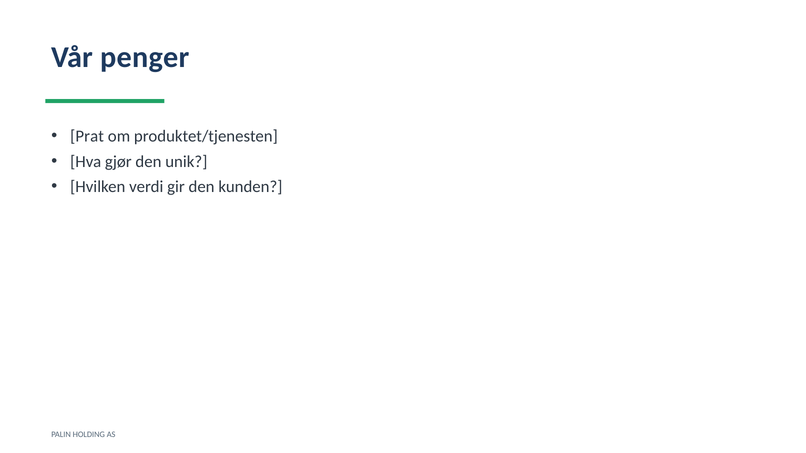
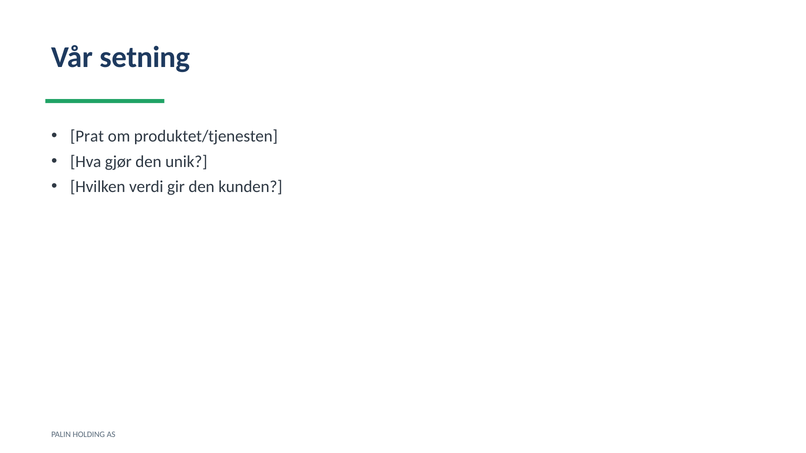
penger: penger -> setning
